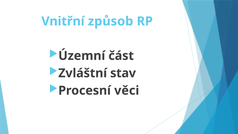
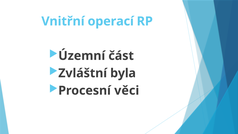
způsob: způsob -> operací
stav: stav -> byla
